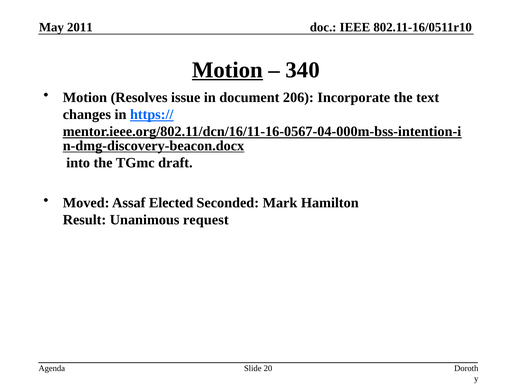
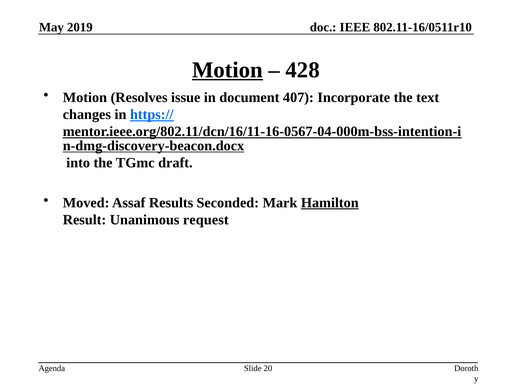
2011: 2011 -> 2019
340: 340 -> 428
206: 206 -> 407
Elected: Elected -> Results
Hamilton underline: none -> present
